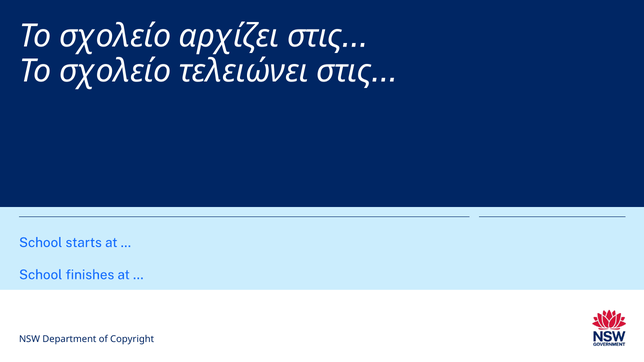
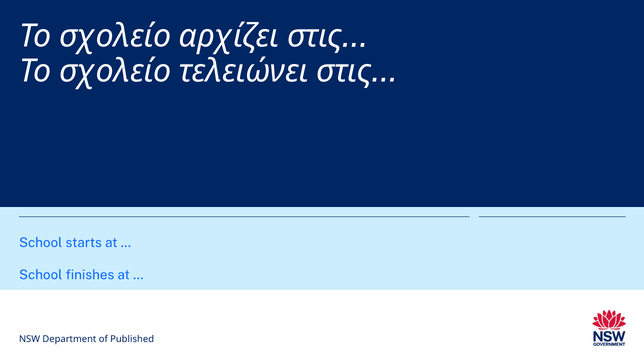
Copyright: Copyright -> Published
